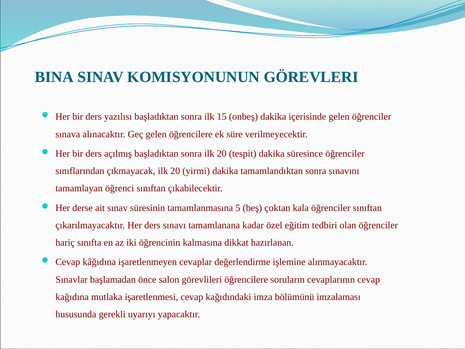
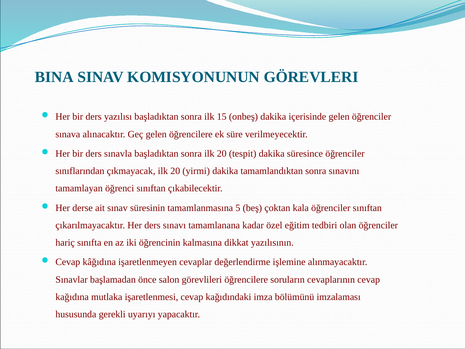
açılmış: açılmış -> sınavla
hazırlanan: hazırlanan -> yazılısının
